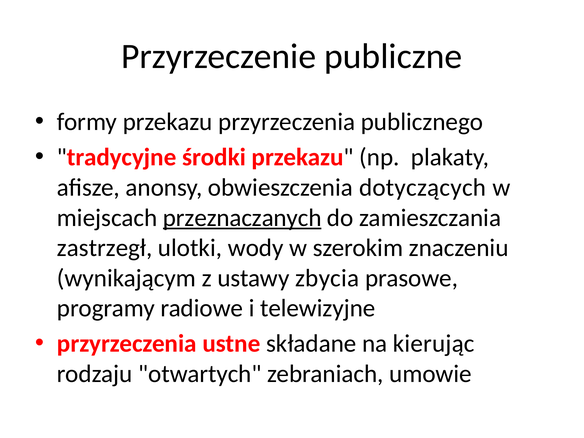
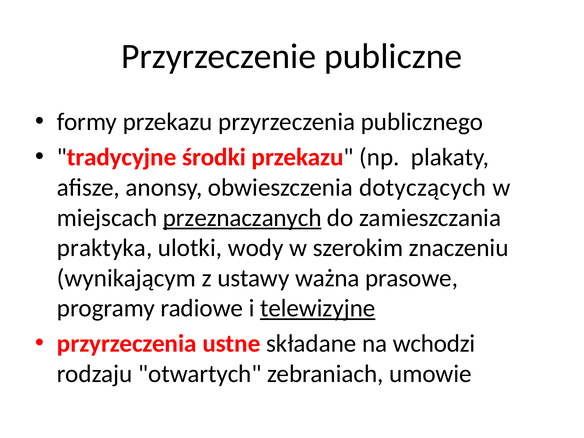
zastrzegł: zastrzegł -> praktyka
zbycia: zbycia -> ważna
telewizyjne underline: none -> present
kierując: kierując -> wchodzi
